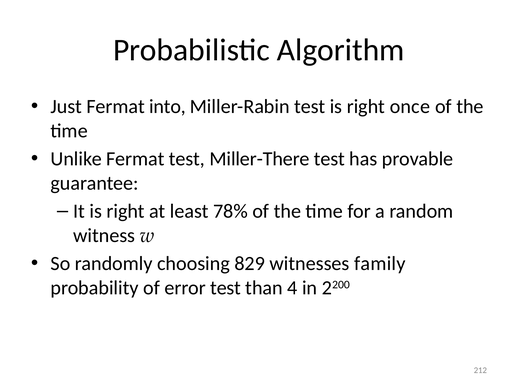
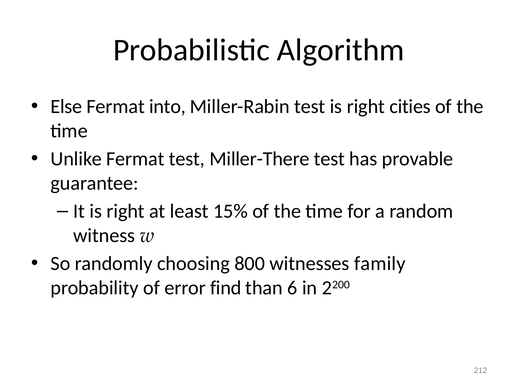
Just: Just -> Else
once: once -> cities
78%: 78% -> 15%
829: 829 -> 800
error test: test -> find
4: 4 -> 6
